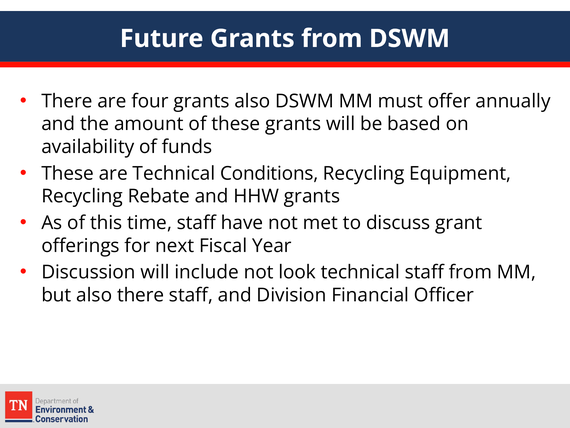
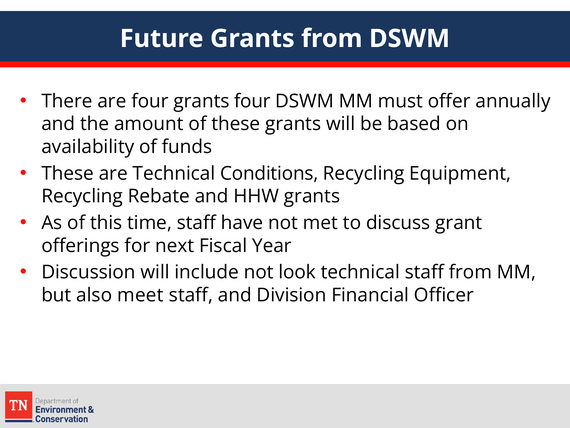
grants also: also -> four
also there: there -> meet
